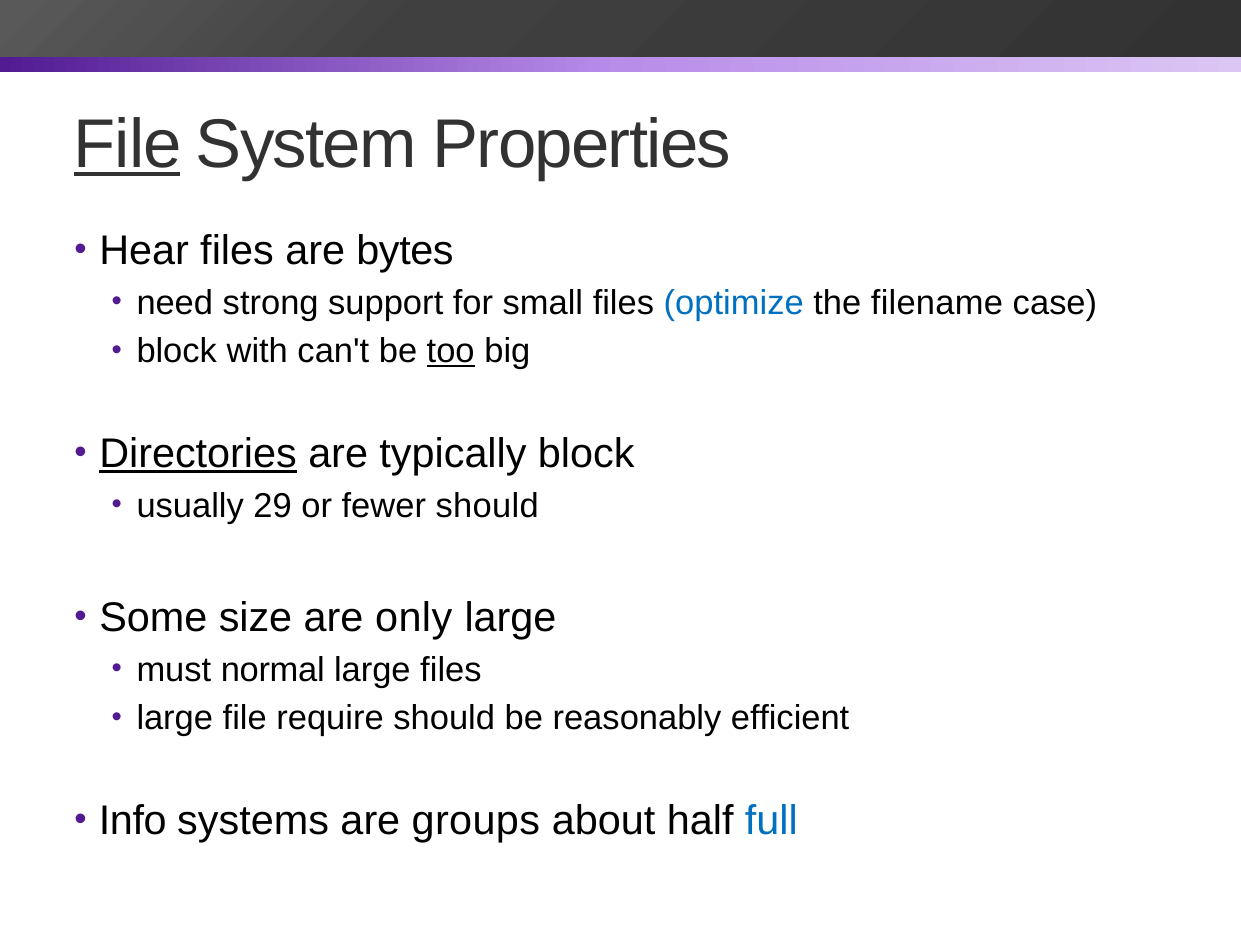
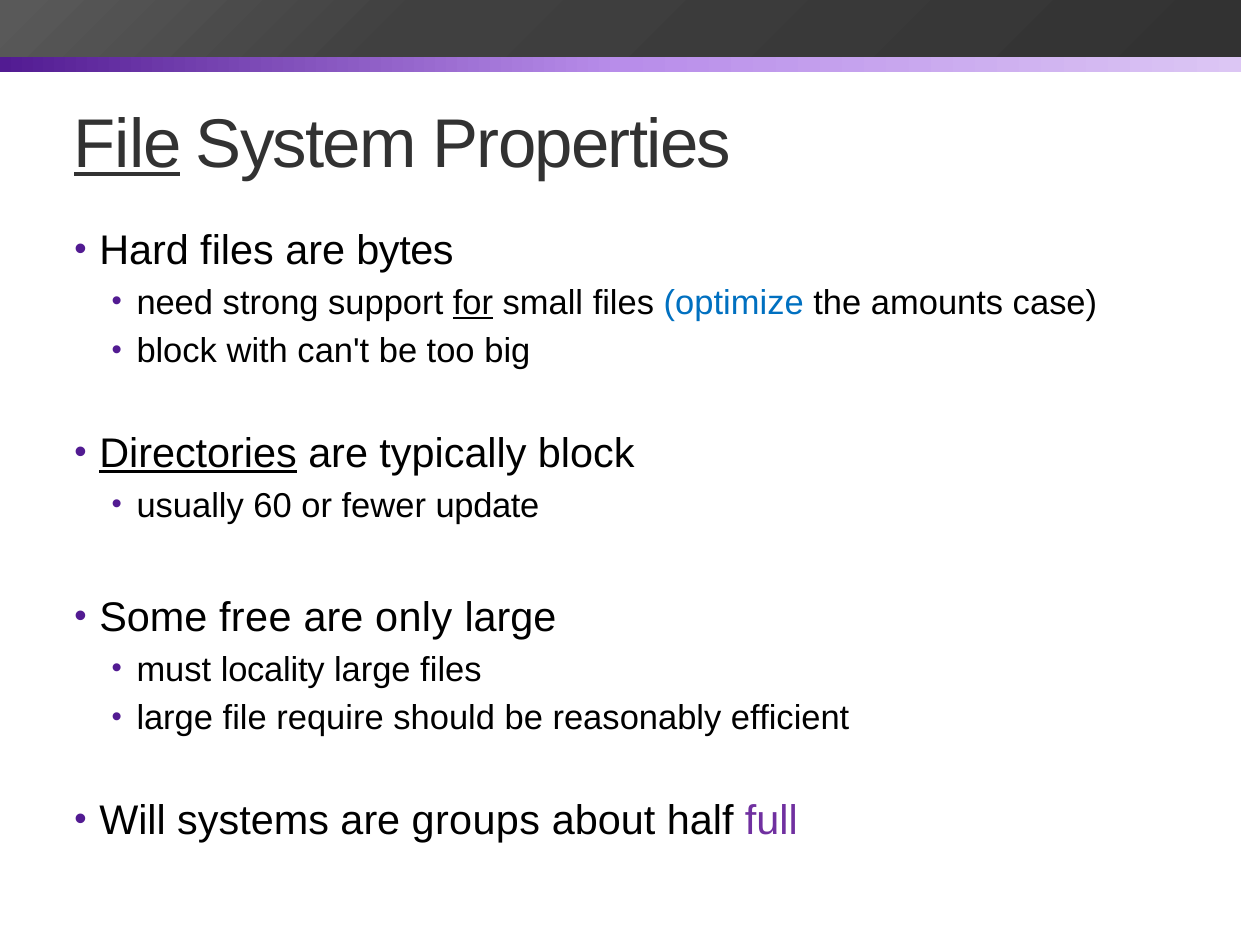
Hear: Hear -> Hard
for underline: none -> present
filename: filename -> amounts
too underline: present -> none
29: 29 -> 60
fewer should: should -> update
size: size -> free
normal: normal -> locality
Info: Info -> Will
full colour: blue -> purple
